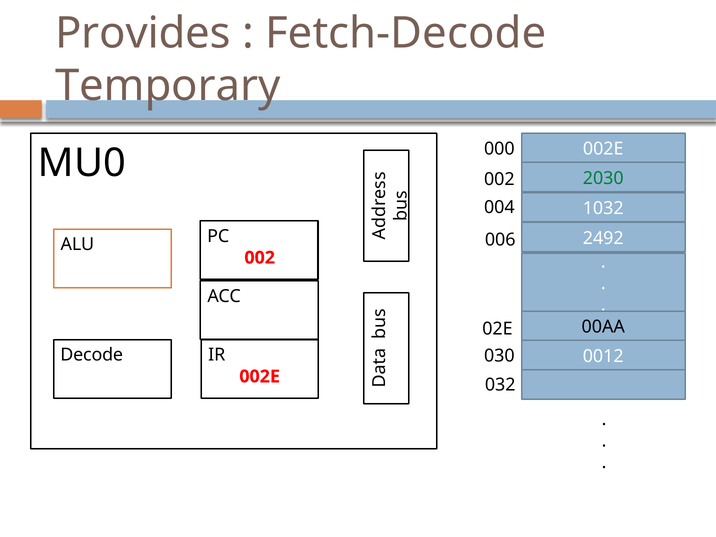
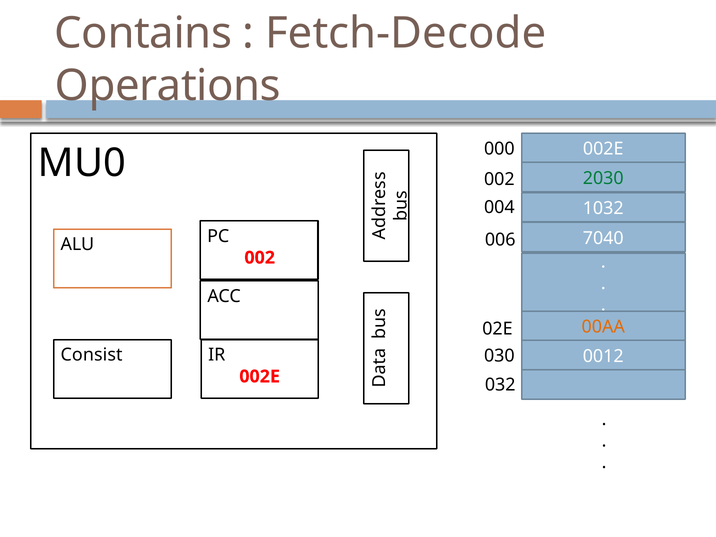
Provides: Provides -> Contains
Temporary: Temporary -> Operations
2492: 2492 -> 7040
00AA colour: black -> orange
Decode: Decode -> Consist
